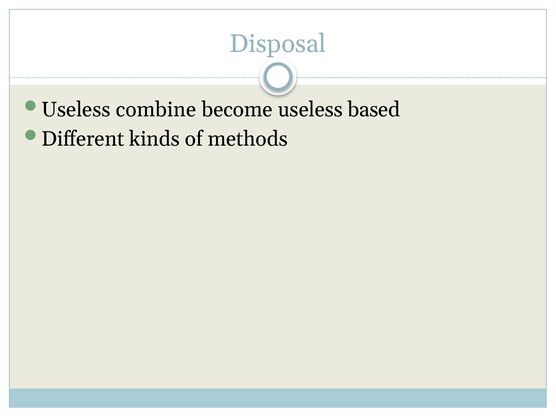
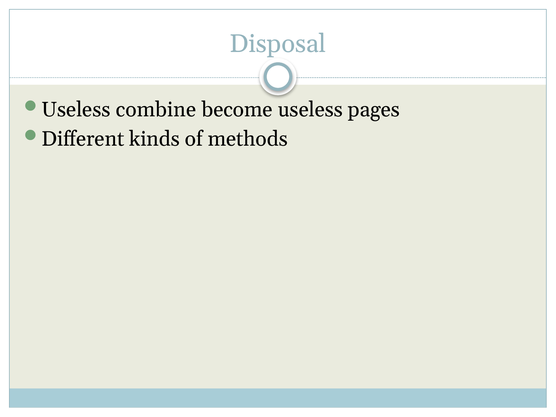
based: based -> pages
